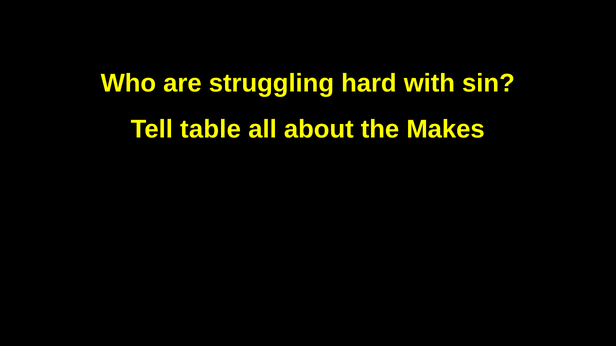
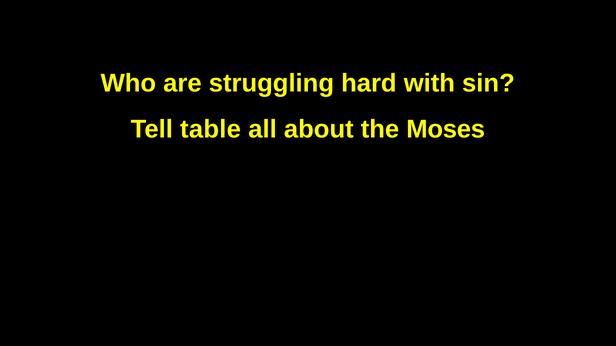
Makes: Makes -> Moses
